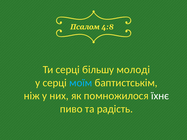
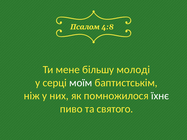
Ти серці: серці -> мене
моїм colour: light blue -> white
радість: радість -> святого
